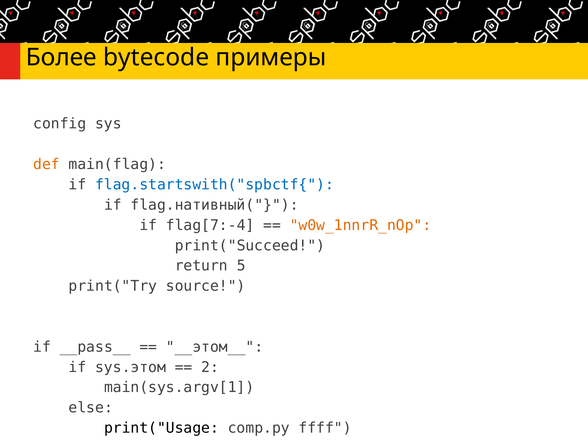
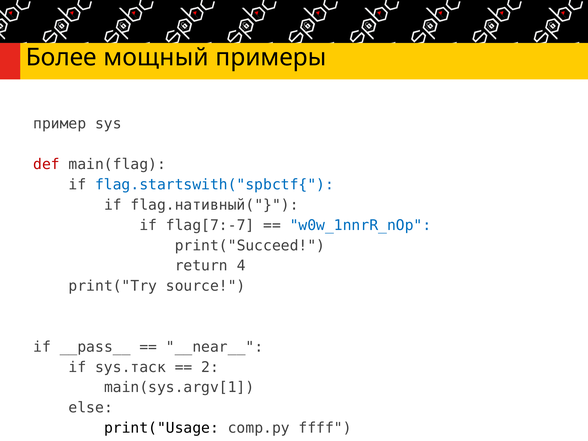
bytecode: bytecode -> мощный
config: config -> пример
def colour: orange -> red
flag[7:-4: flag[7:-4 -> flag[7:-7
w0w_1nnrR_nOp colour: orange -> blue
5: 5 -> 4
__этом__: __этом__ -> __near__
sys.этом: sys.этом -> sys.таск
